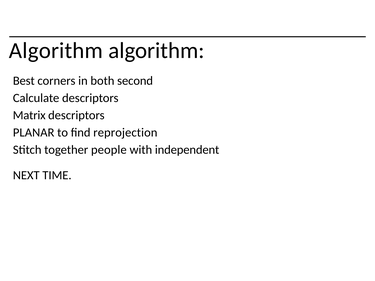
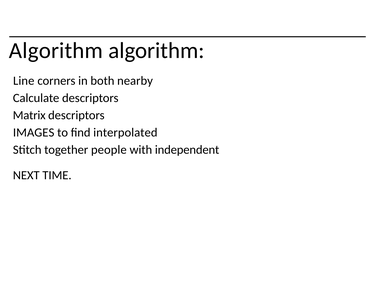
Best: Best -> Line
second: second -> nearby
PLANAR: PLANAR -> IMAGES
reprojection: reprojection -> interpolated
